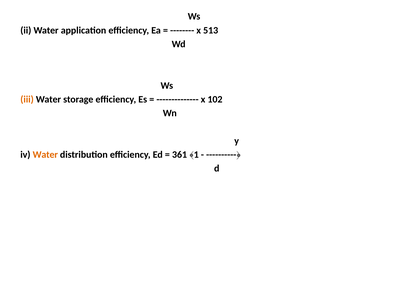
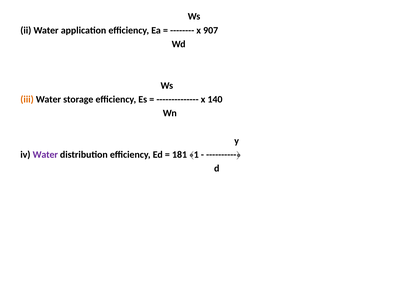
513: 513 -> 907
102: 102 -> 140
Water at (45, 154) colour: orange -> purple
361: 361 -> 181
